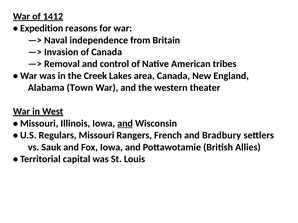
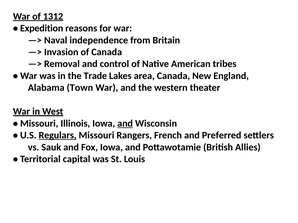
1412: 1412 -> 1312
Creek: Creek -> Trade
Regulars underline: none -> present
Bradbury: Bradbury -> Preferred
